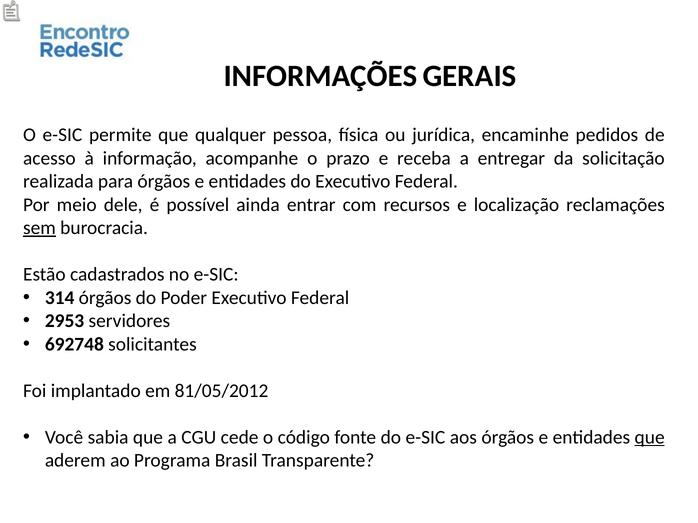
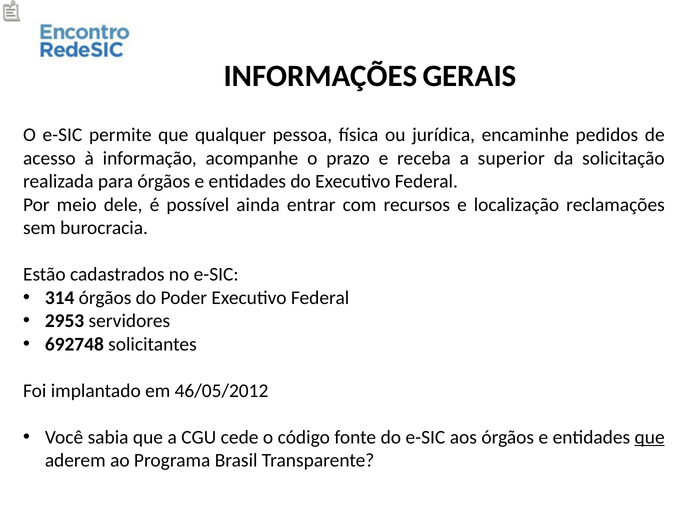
entregar: entregar -> superior
sem underline: present -> none
81/05/2012: 81/05/2012 -> 46/05/2012
